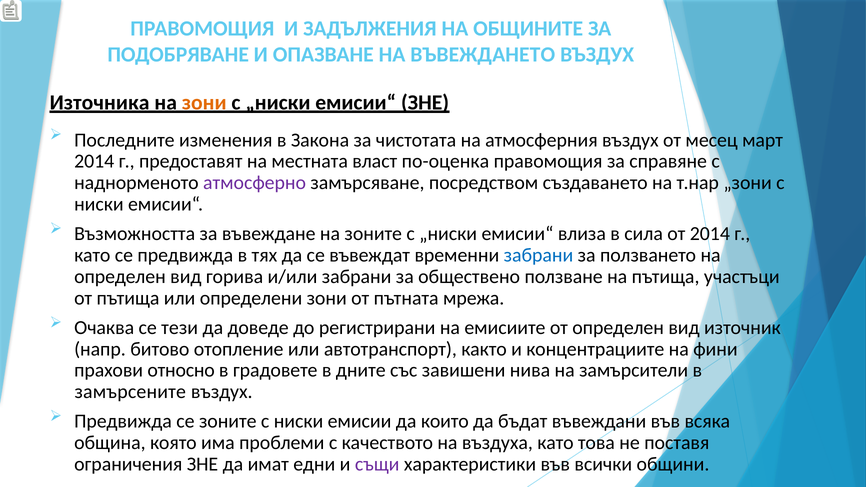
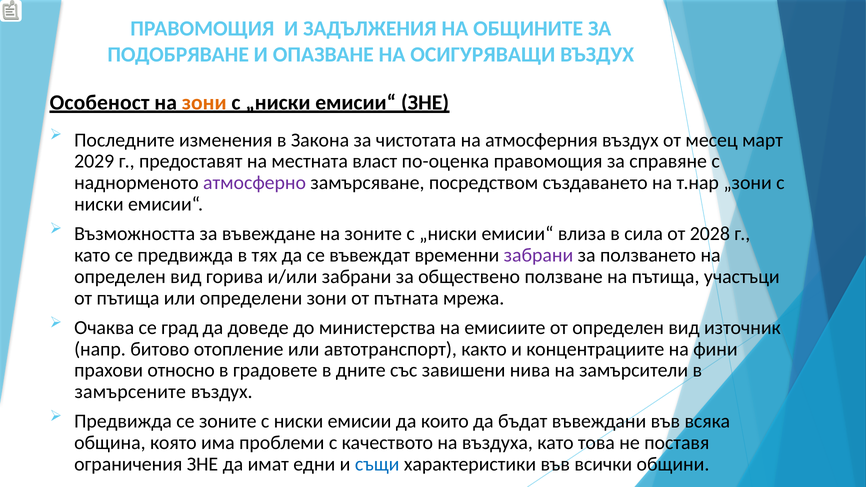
ВЪВЕЖДАНЕТО: ВЪВЕЖДАНЕТО -> ОСИГУРЯВАЩИ
Източника: Източника -> Особеност
2014 at (94, 161): 2014 -> 2029
от 2014: 2014 -> 2028
забрани at (538, 255) colour: blue -> purple
тези: тези -> град
регистрирани: регистрирани -> министерства
същи colour: purple -> blue
